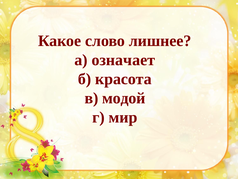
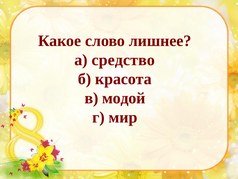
означает: означает -> средство
